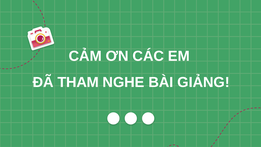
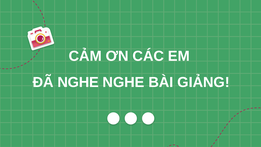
ĐÃ THAM: THAM -> NGHE
